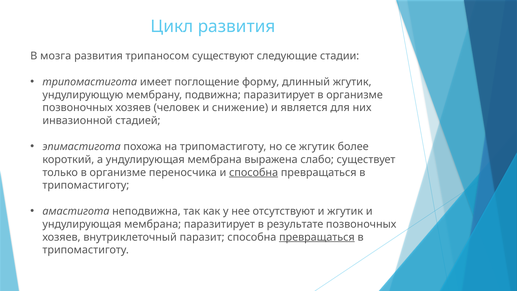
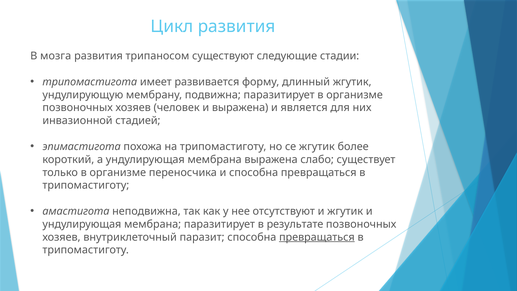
поглощение: поглощение -> развивается
и снижение: снижение -> выражена
способна at (254, 172) underline: present -> none
